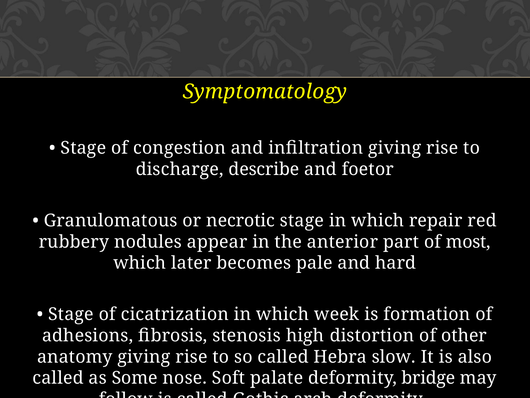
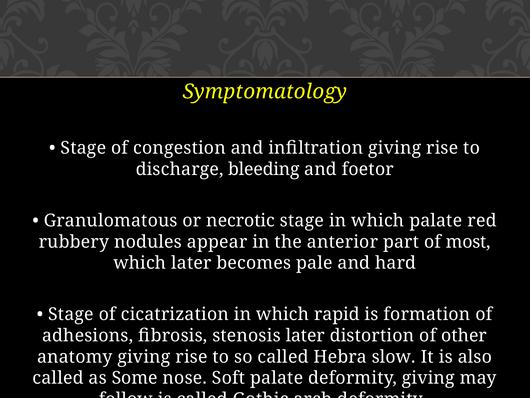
describe: describe -> bleeding
which repair: repair -> palate
week: week -> rapid
stenosis high: high -> later
deformity bridge: bridge -> giving
